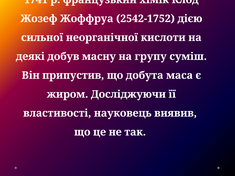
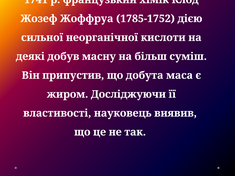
2542-1752: 2542-1752 -> 1785-1752
групу: групу -> більш
